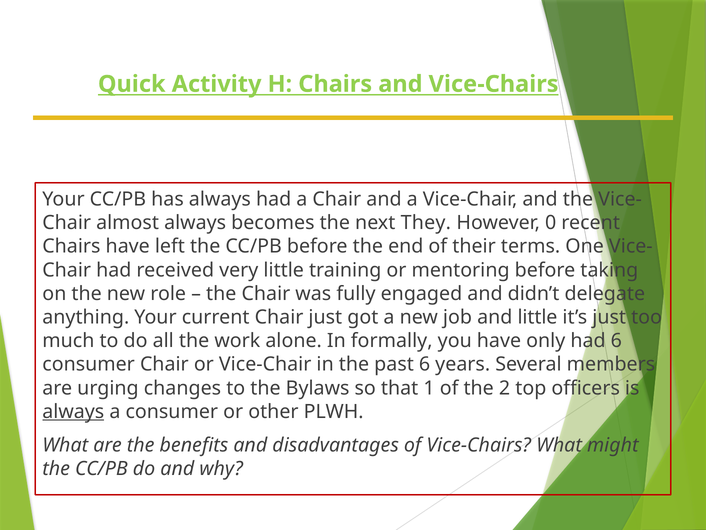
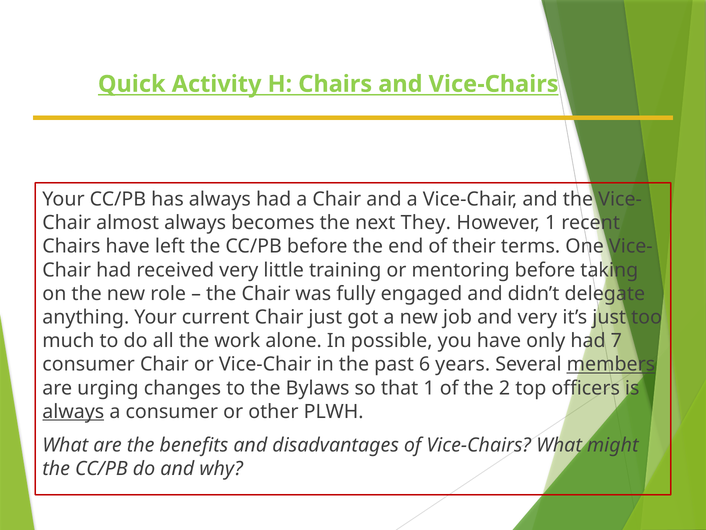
However 0: 0 -> 1
and little: little -> very
formally: formally -> possible
had 6: 6 -> 7
members underline: none -> present
